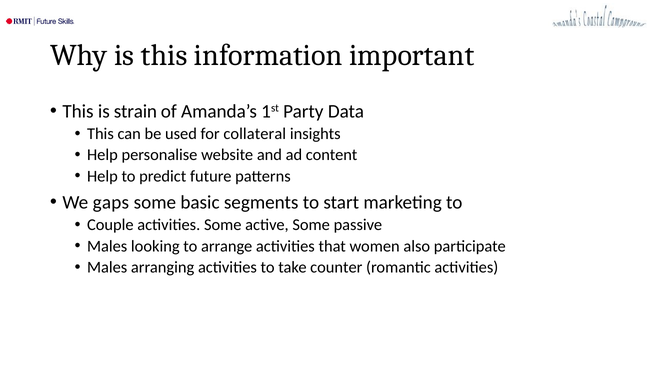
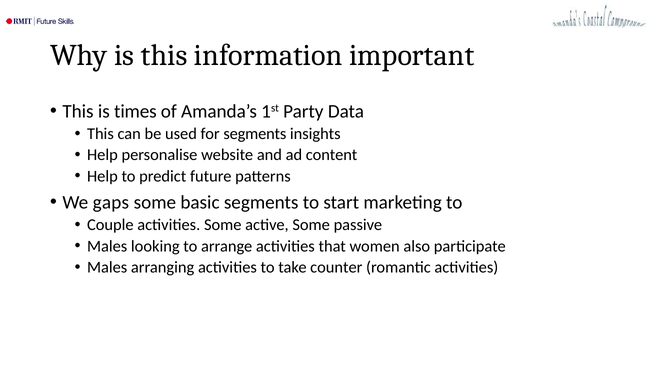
strain: strain -> times
for collateral: collateral -> segments
